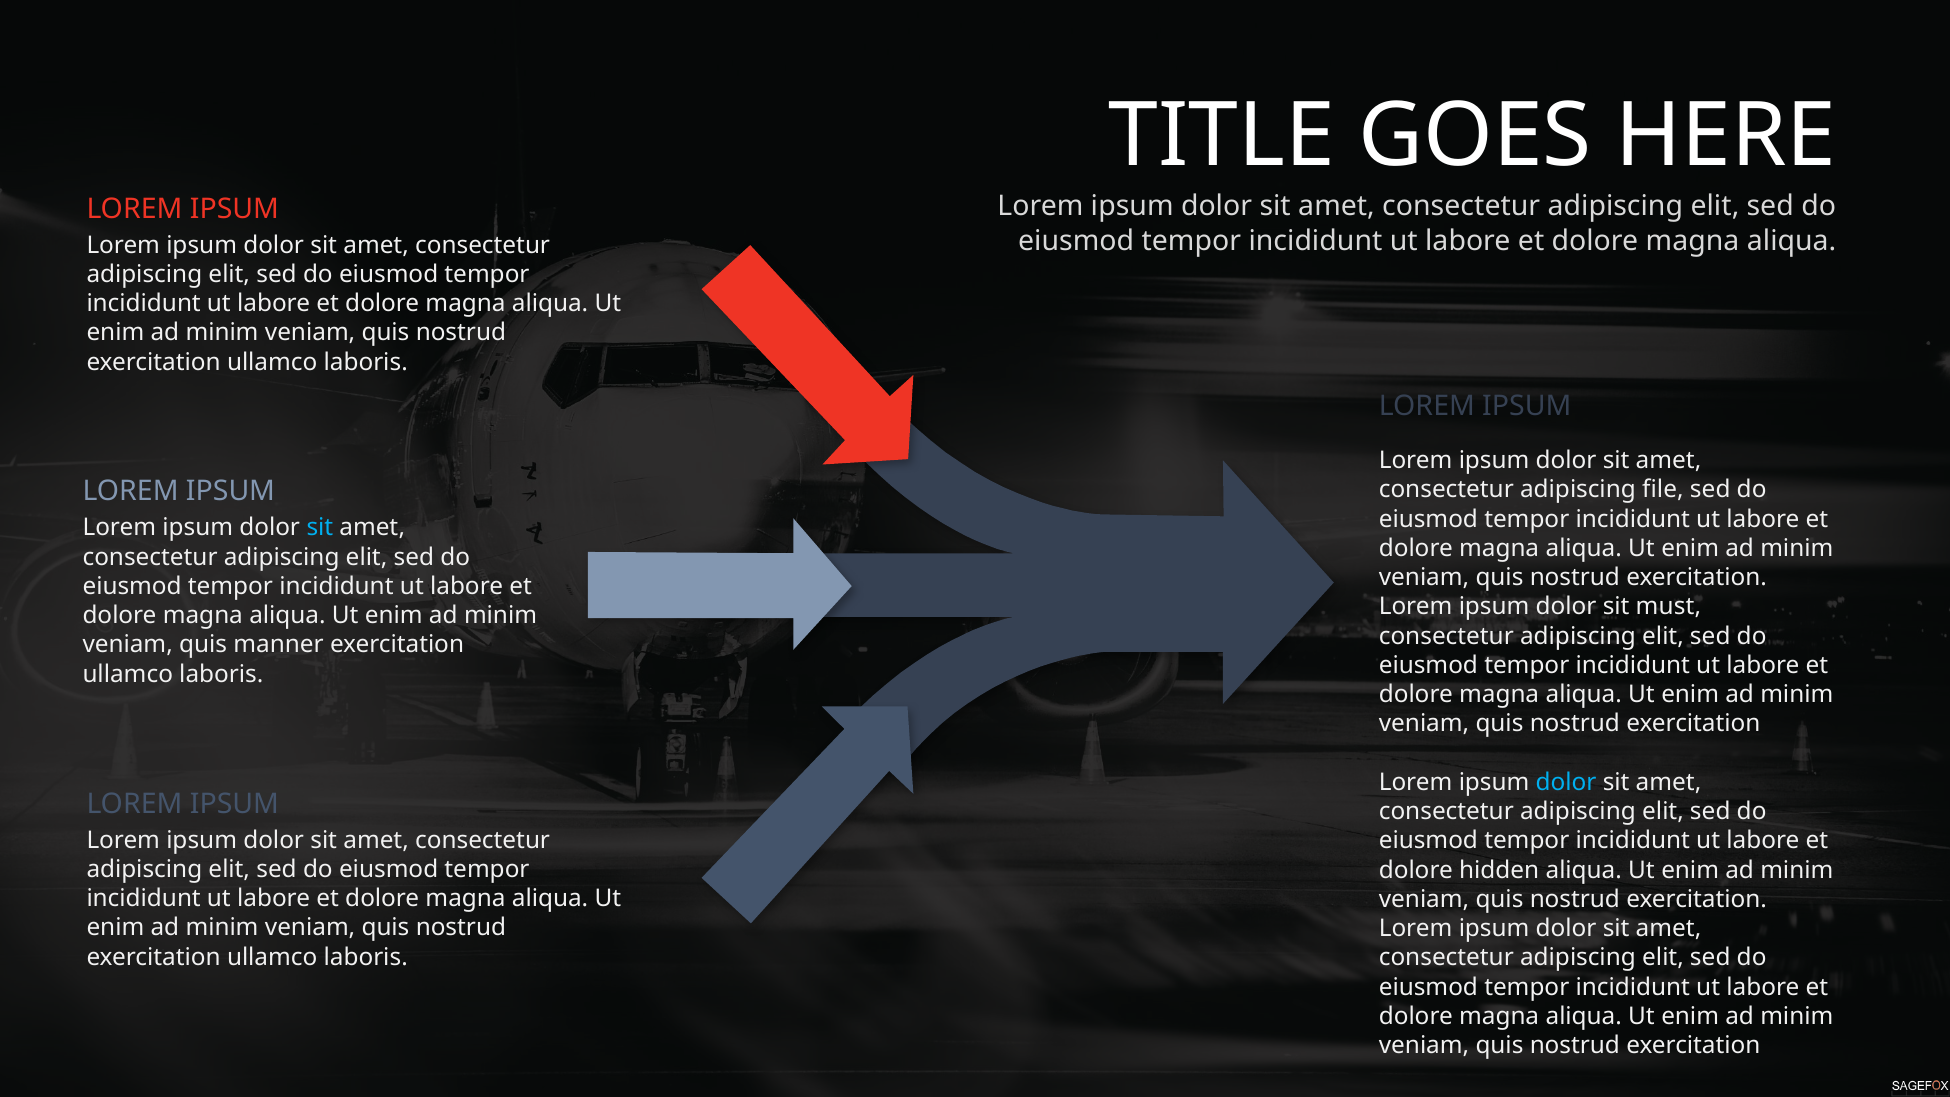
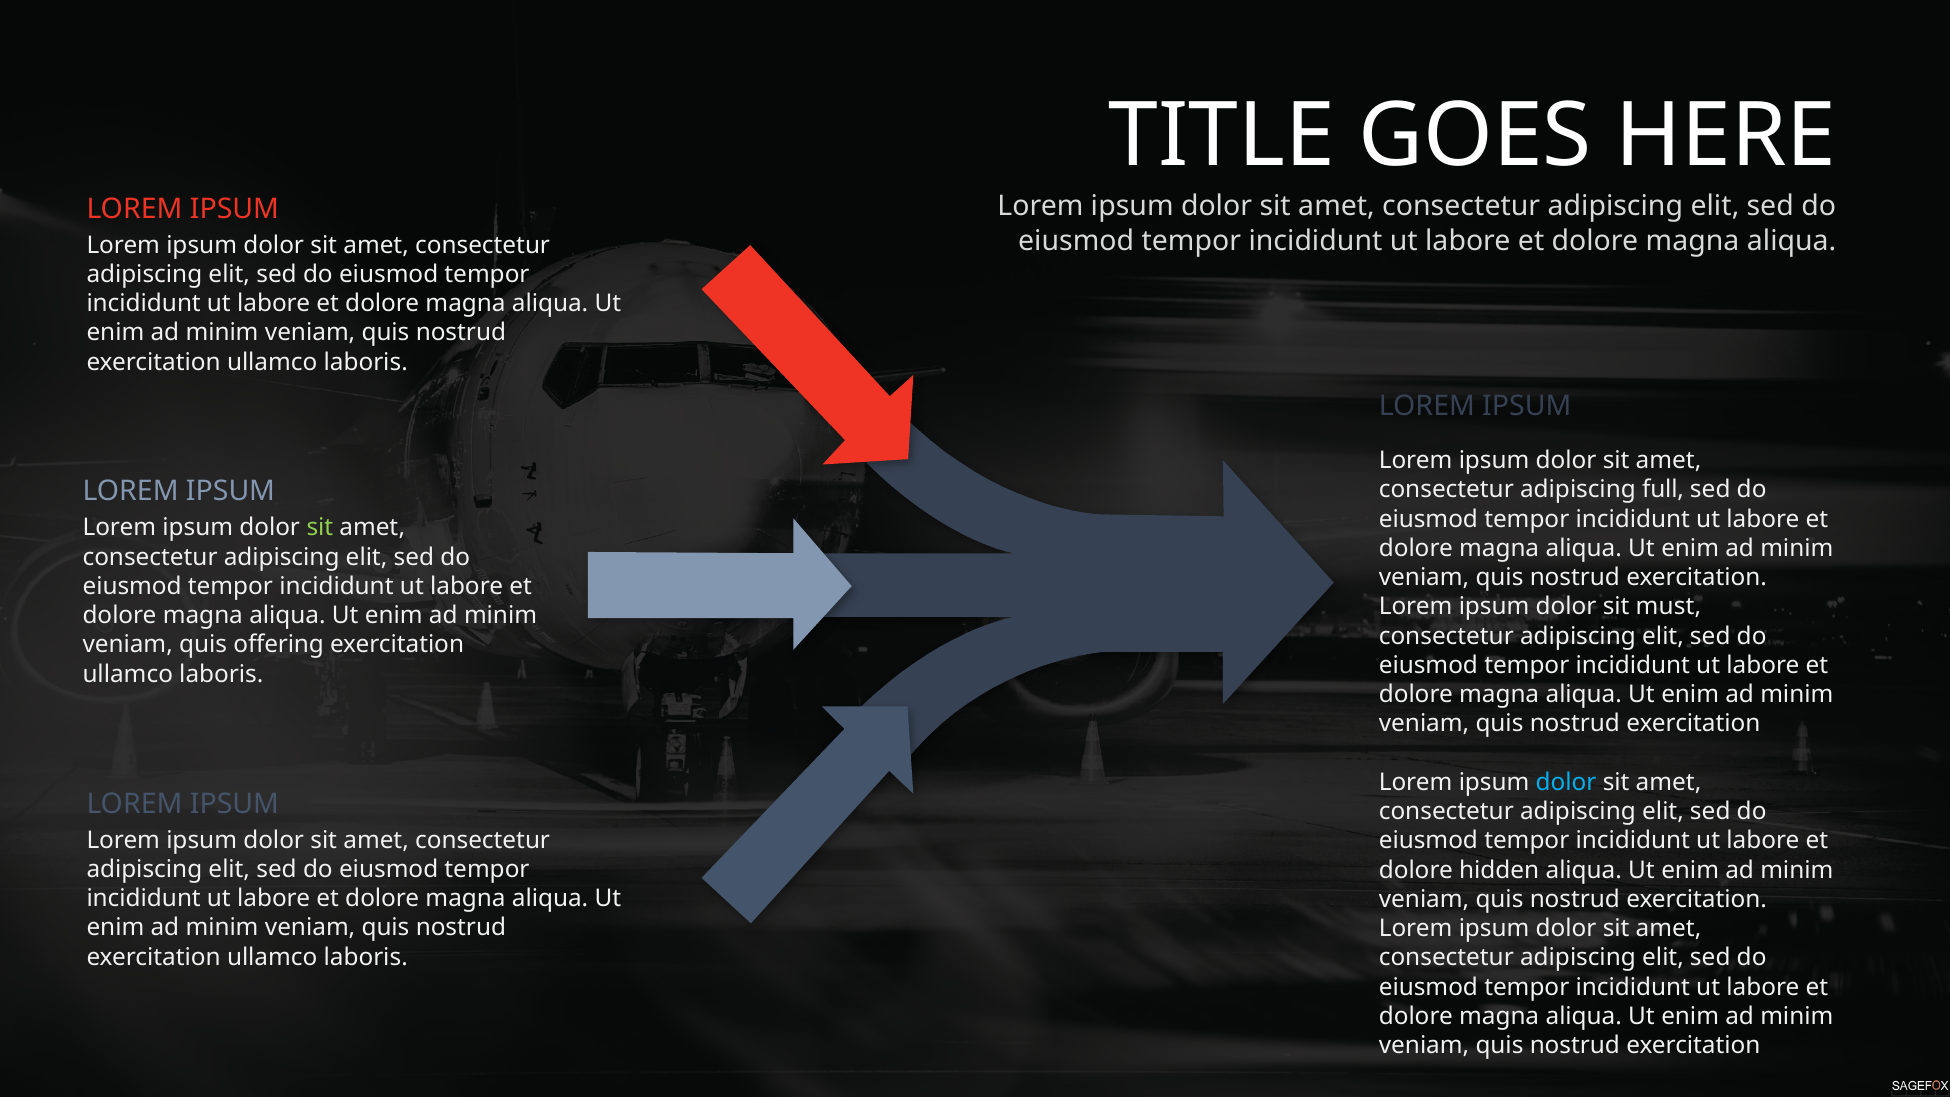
file: file -> full
sit at (320, 528) colour: light blue -> light green
manner: manner -> offering
